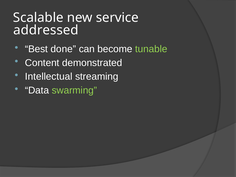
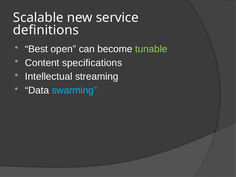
addressed: addressed -> definitions
done: done -> open
demonstrated: demonstrated -> specifications
swarming colour: light green -> light blue
